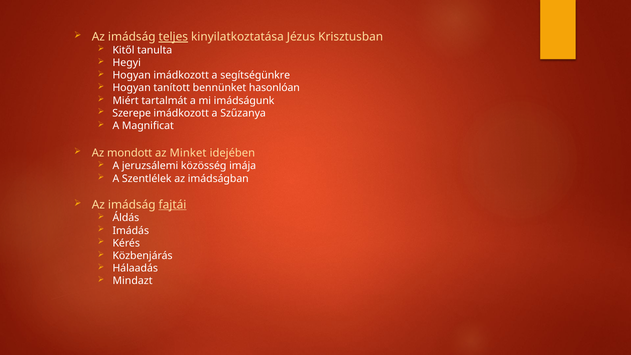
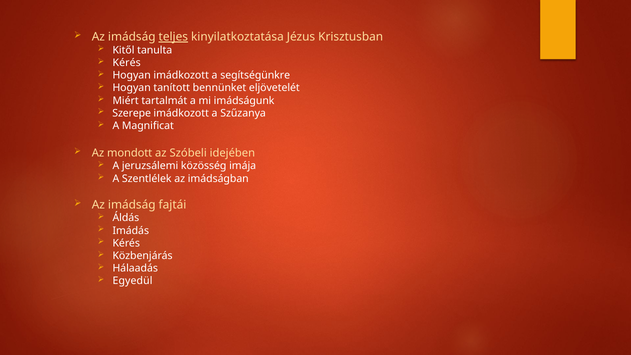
Hegyi at (127, 63): Hegyi -> Kérés
hasonlóan: hasonlóan -> eljövetelét
Minket: Minket -> Szóbeli
fajtái underline: present -> none
Mindazt: Mindazt -> Egyedül
